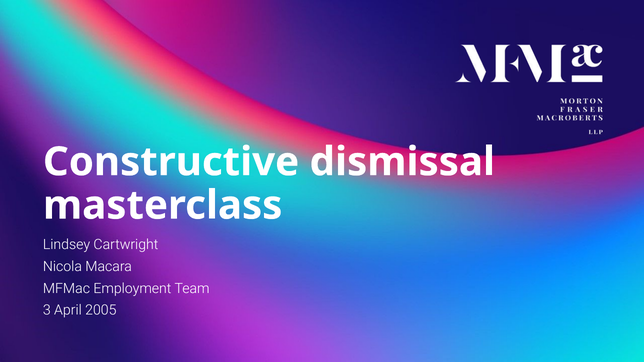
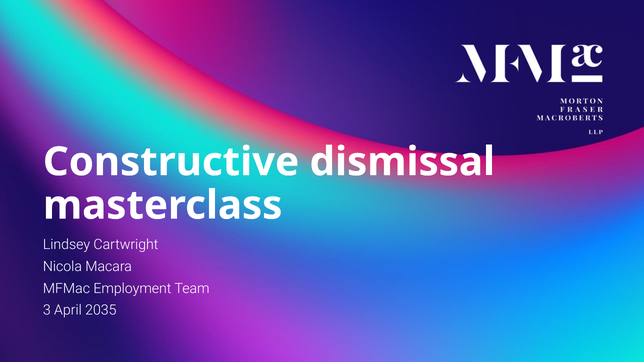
2005: 2005 -> 2035
